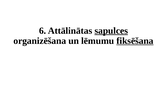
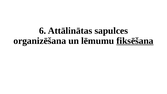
sapulces underline: present -> none
